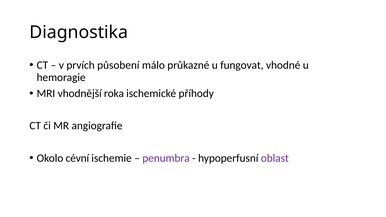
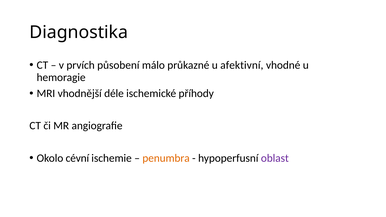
fungovat: fungovat -> afektivní
roka: roka -> déle
penumbra colour: purple -> orange
